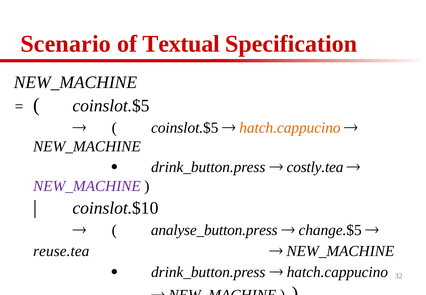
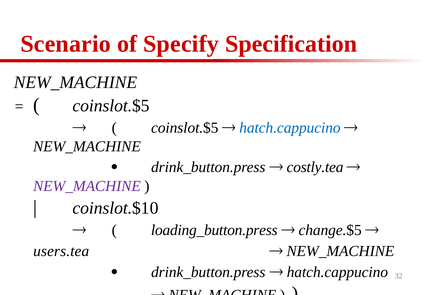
Textual: Textual -> Specify
hatch.cappucino at (290, 128) colour: orange -> blue
analyse_button.press: analyse_button.press -> loading_button.press
reuse.tea: reuse.tea -> users.tea
